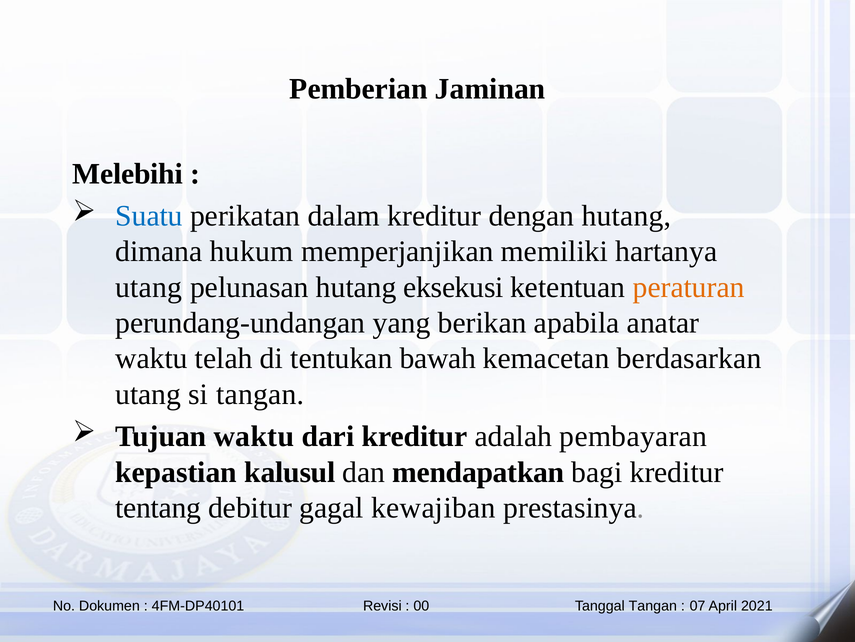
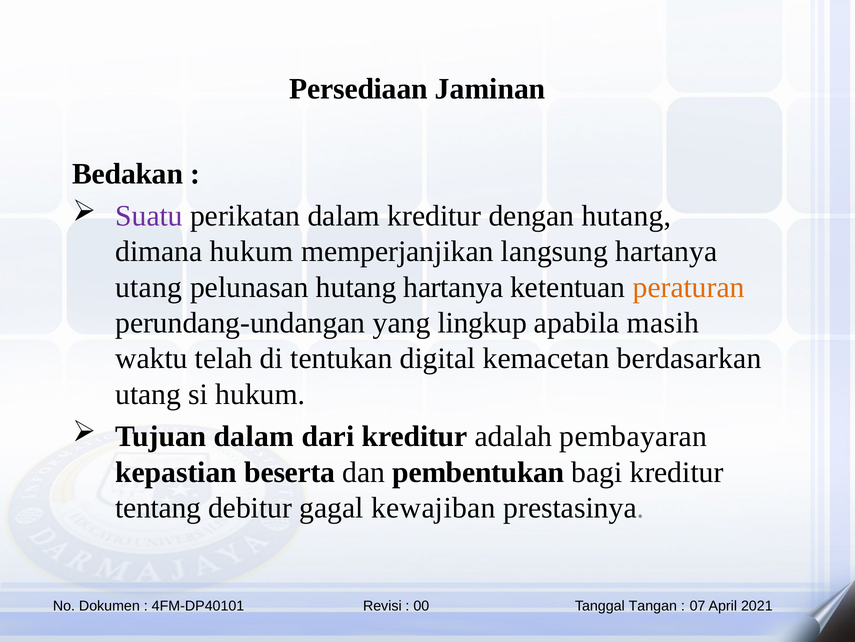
Pemberian: Pemberian -> Persediaan
Melebihi: Melebihi -> Bedakan
Suatu colour: blue -> purple
memiliki: memiliki -> langsung
hutang eksekusi: eksekusi -> hartanya
berikan: berikan -> lingkup
anatar: anatar -> masih
bawah: bawah -> digital
si tangan: tangan -> hukum
Tujuan waktu: waktu -> dalam
kalusul: kalusul -> beserta
mendapatkan: mendapatkan -> pembentukan
